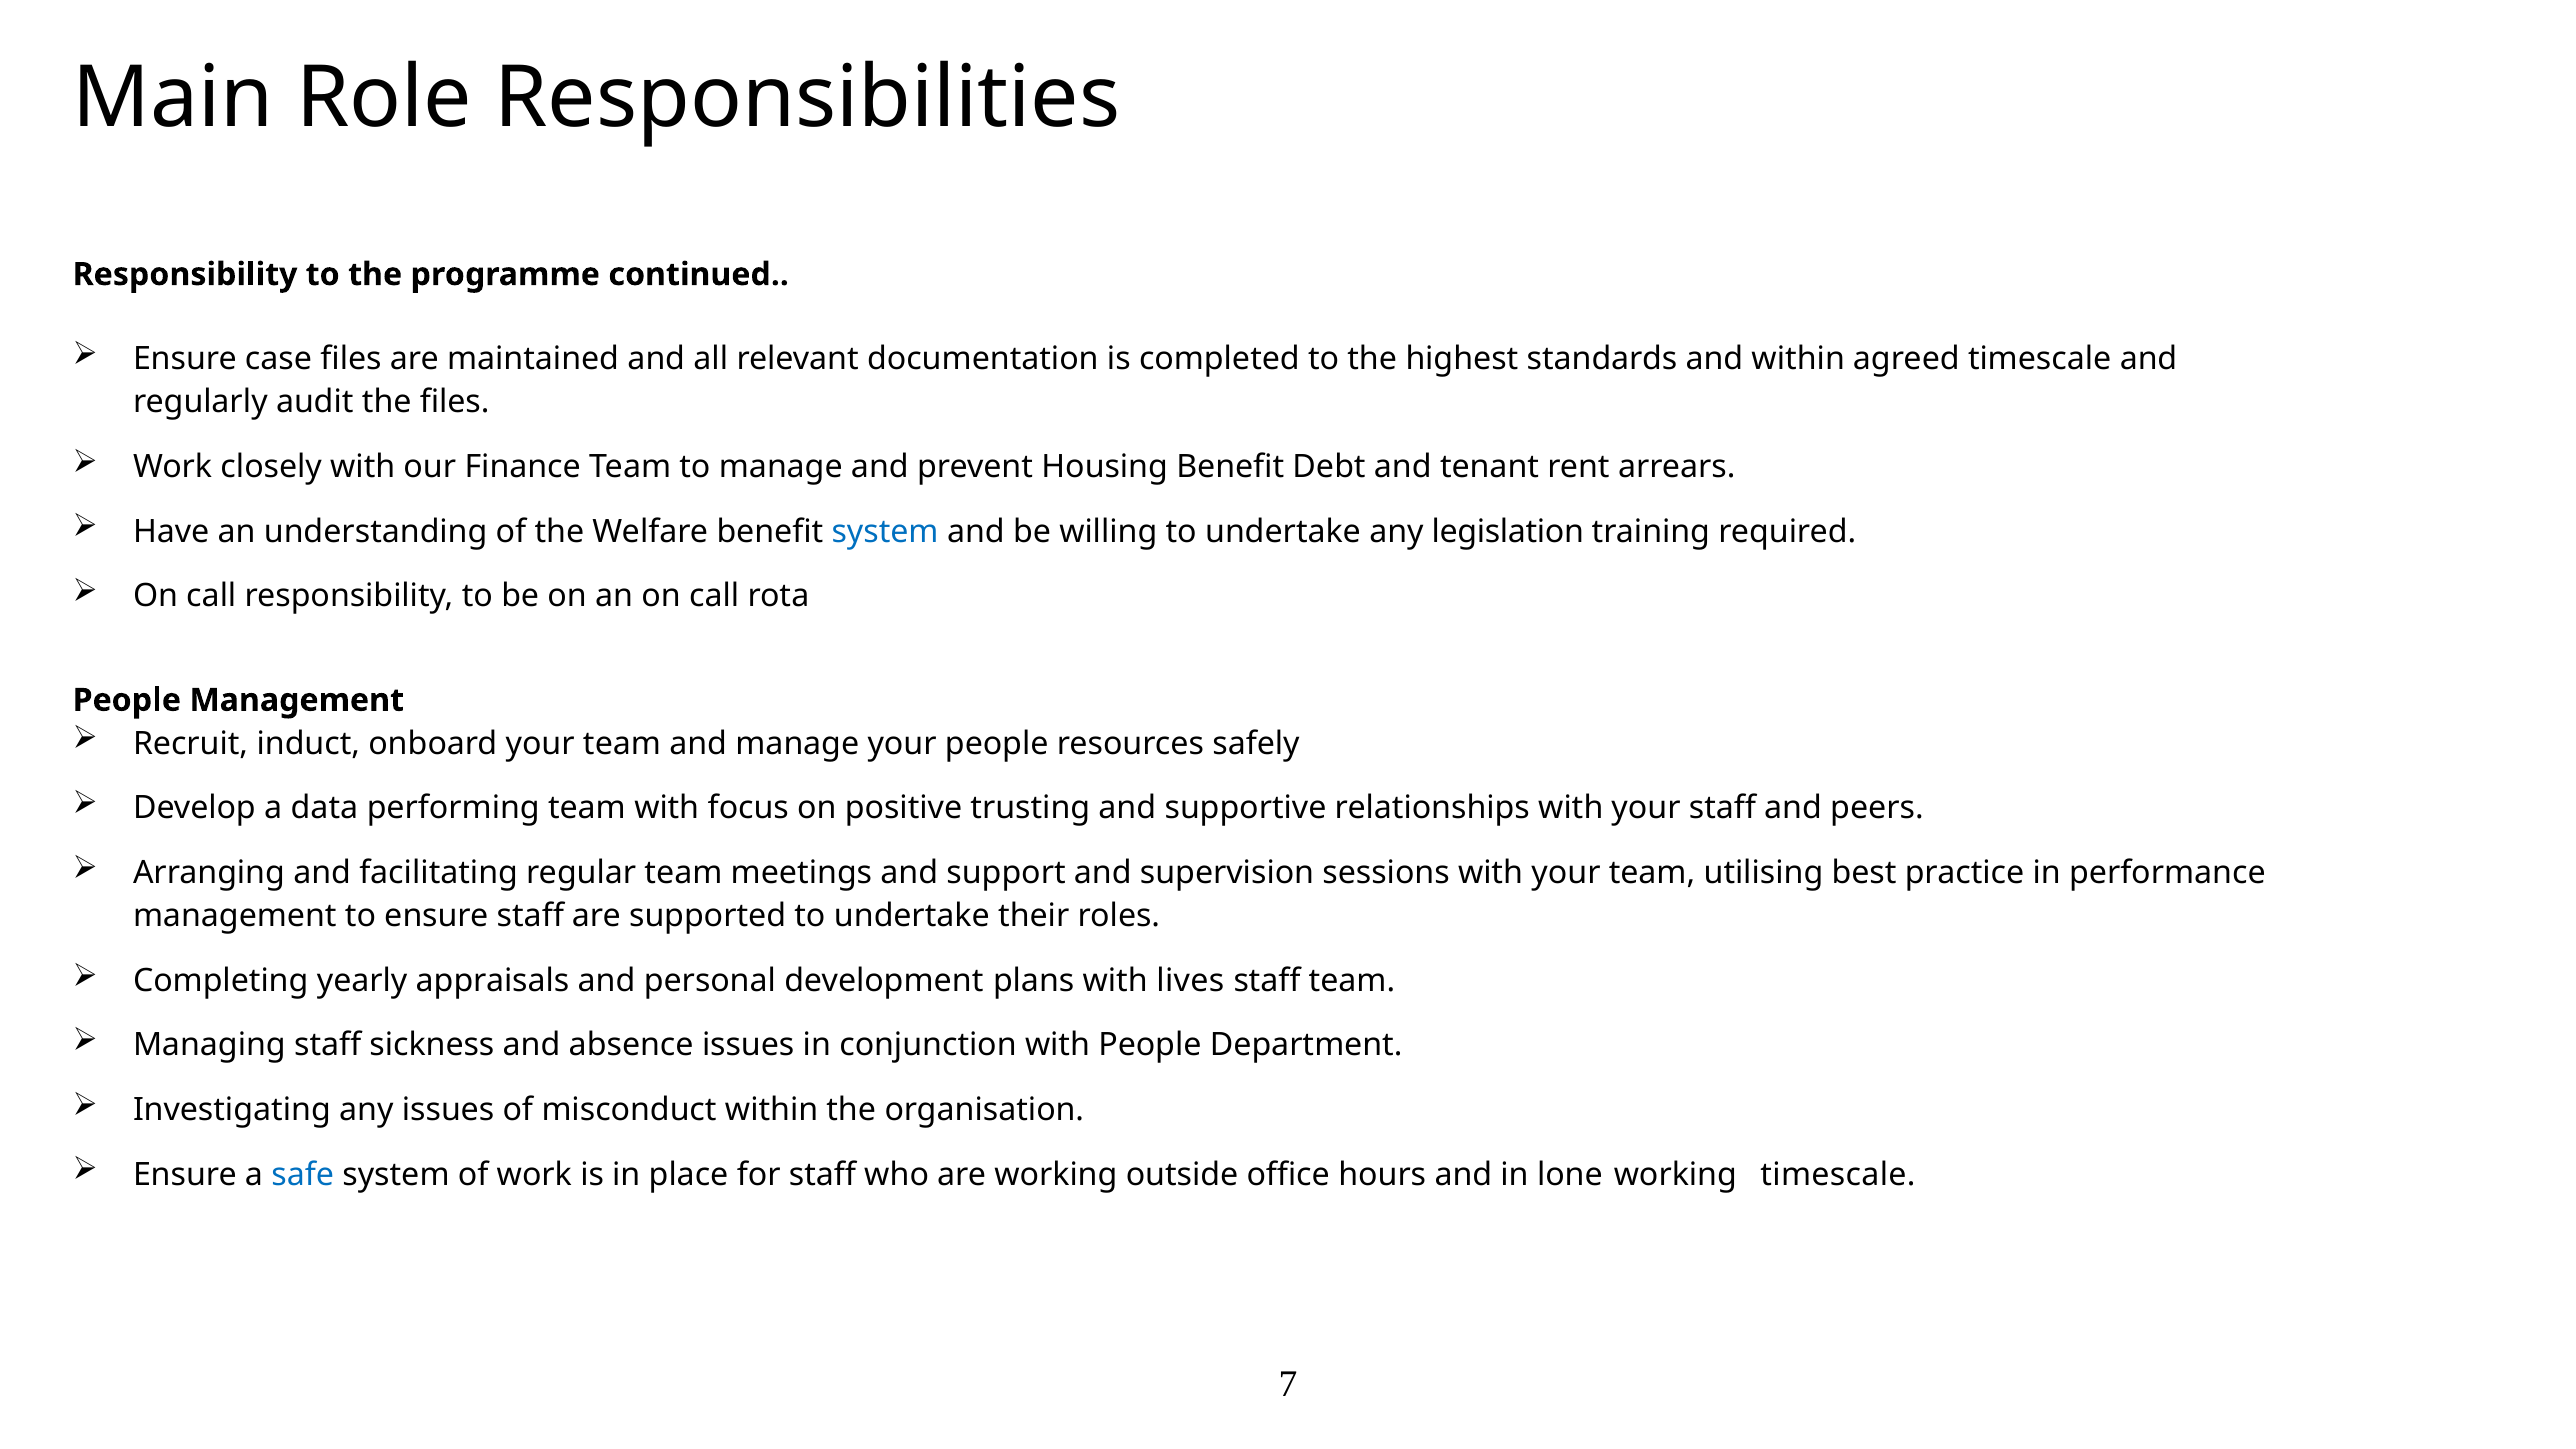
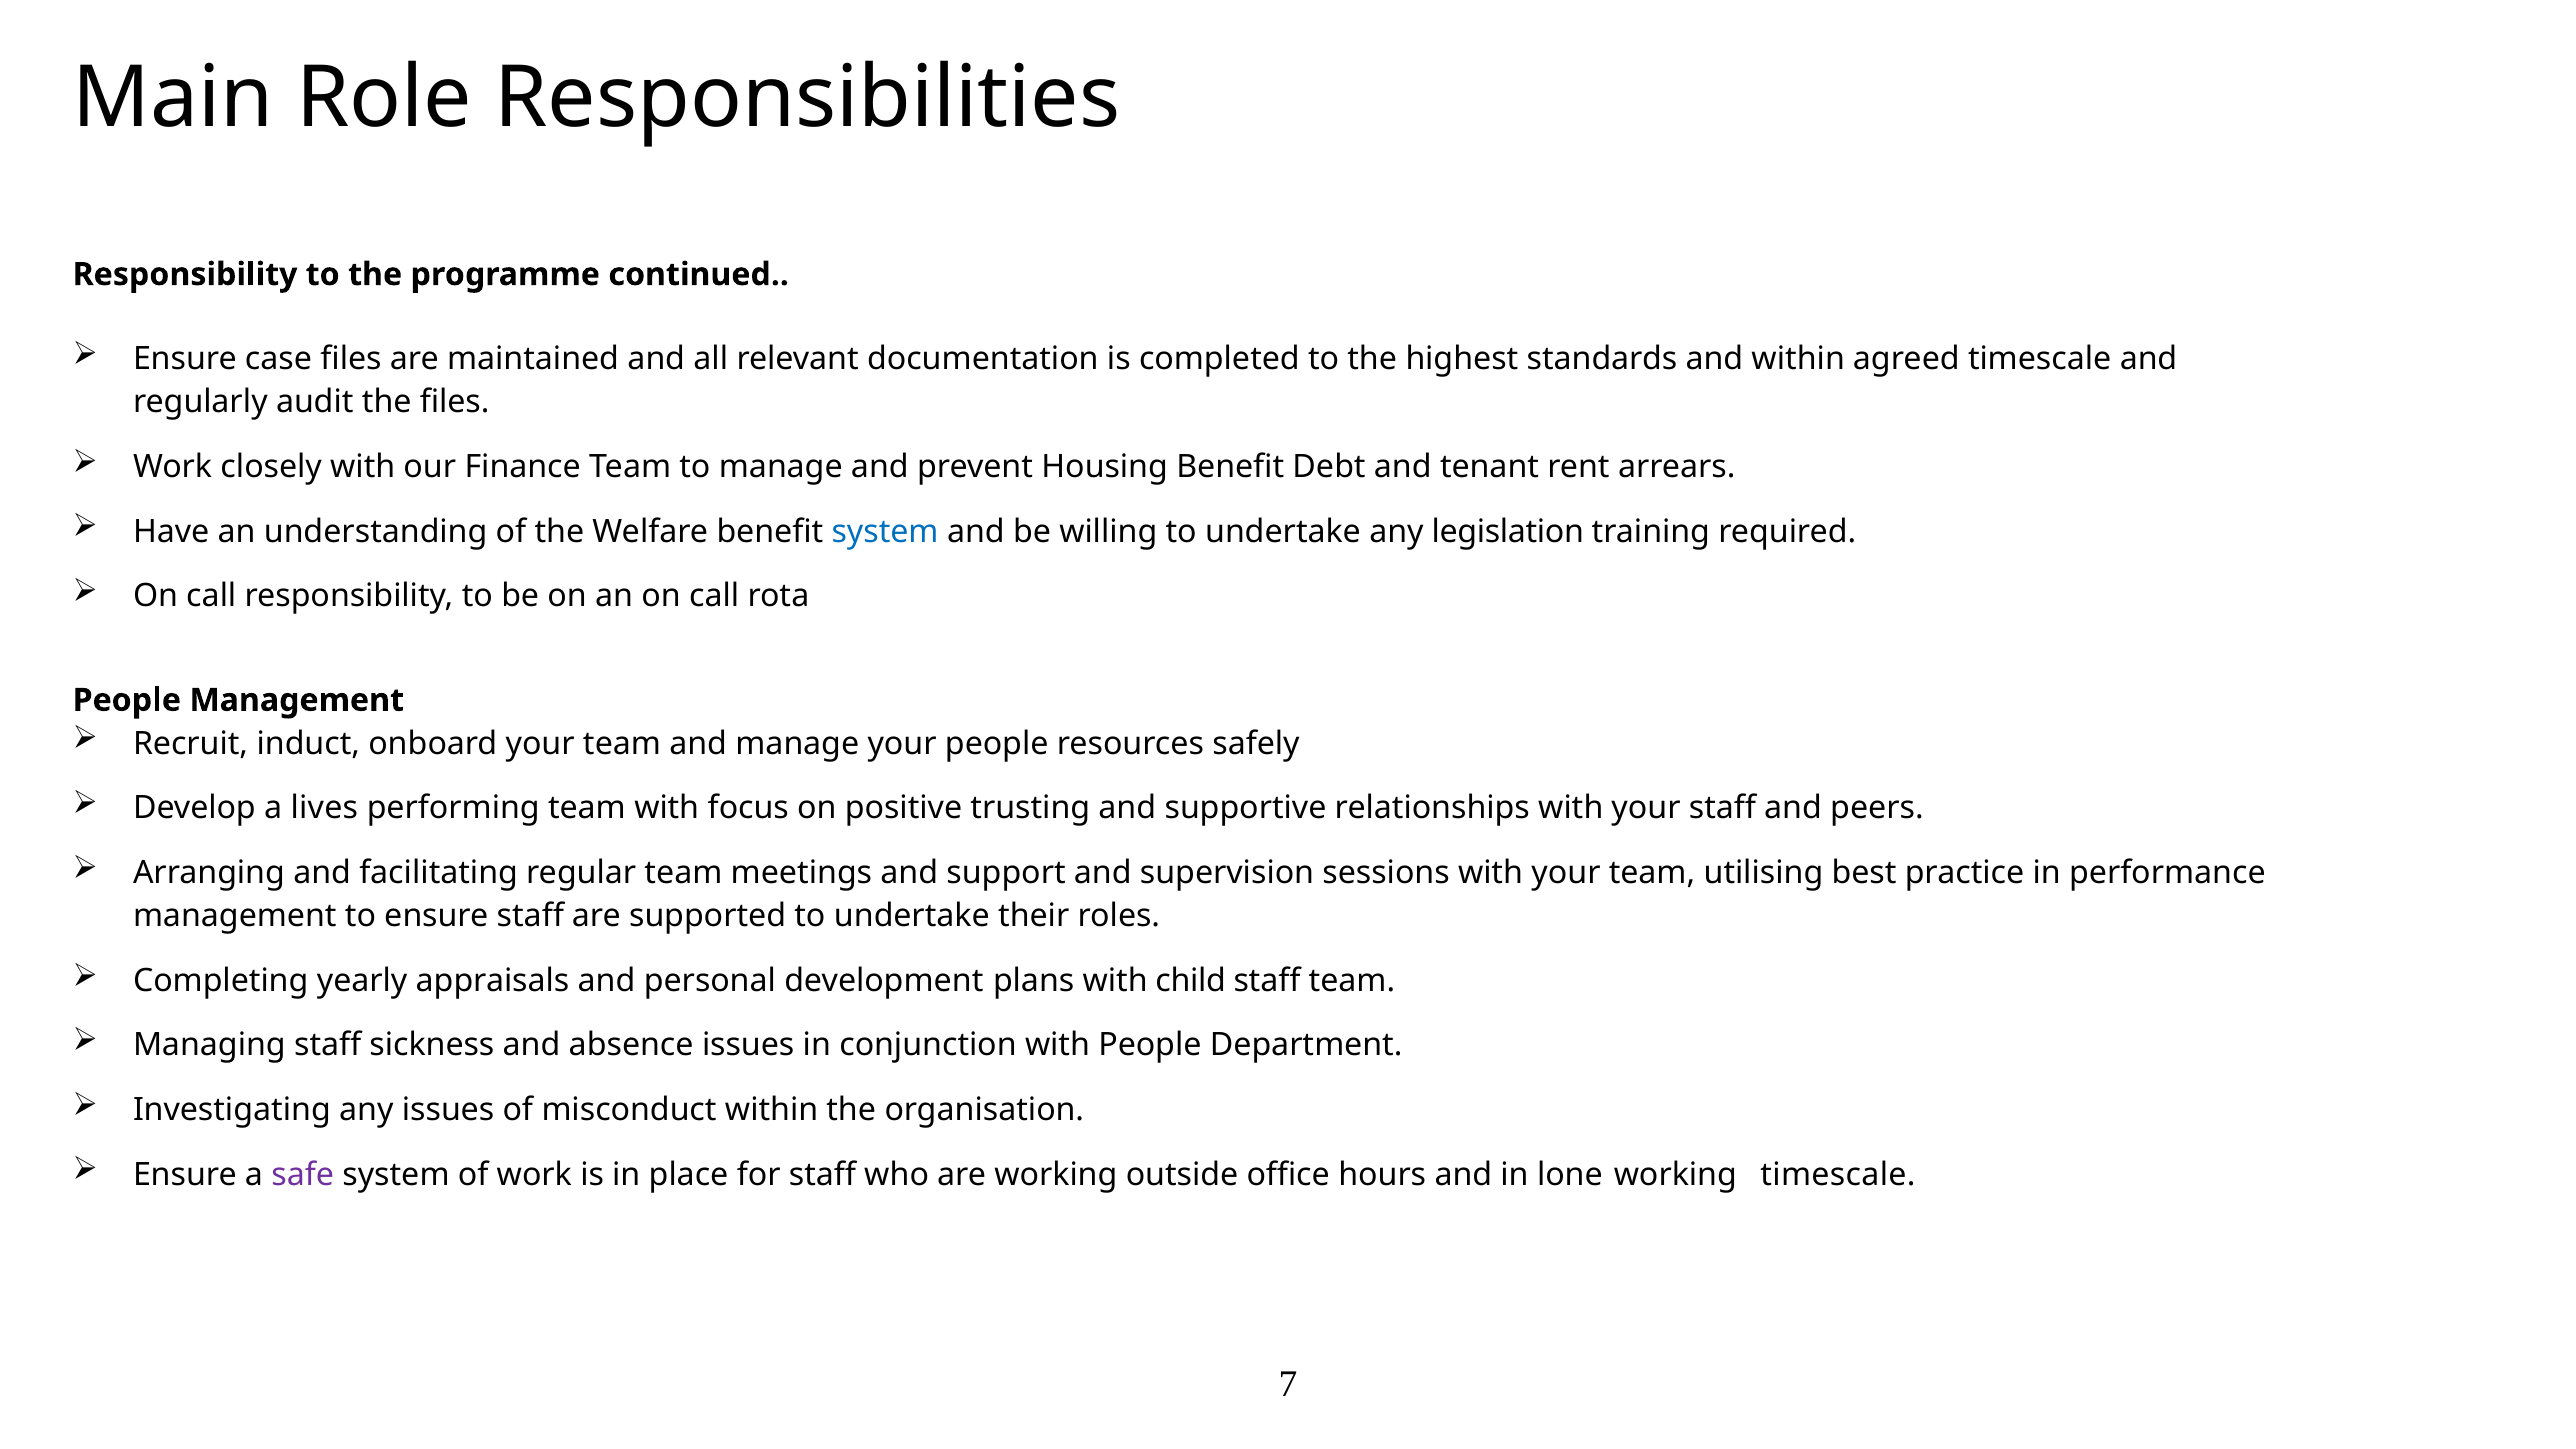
data: data -> lives
lives: lives -> child
safe colour: blue -> purple
